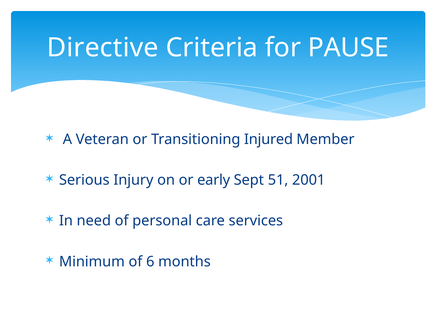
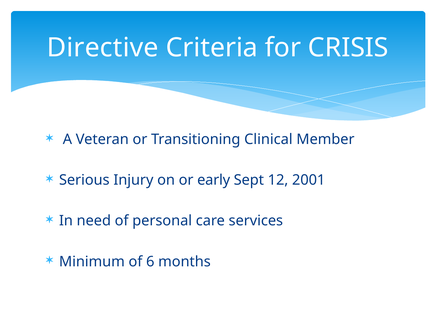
PAUSE: PAUSE -> CRISIS
Injured: Injured -> Clinical
51: 51 -> 12
